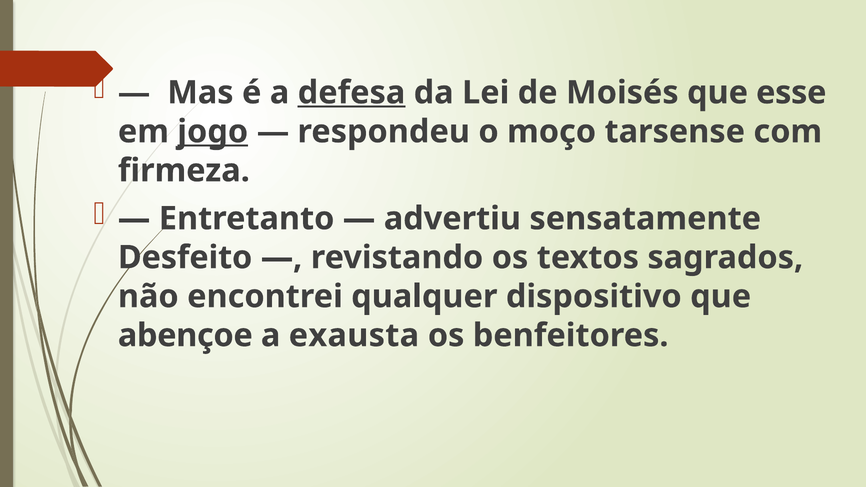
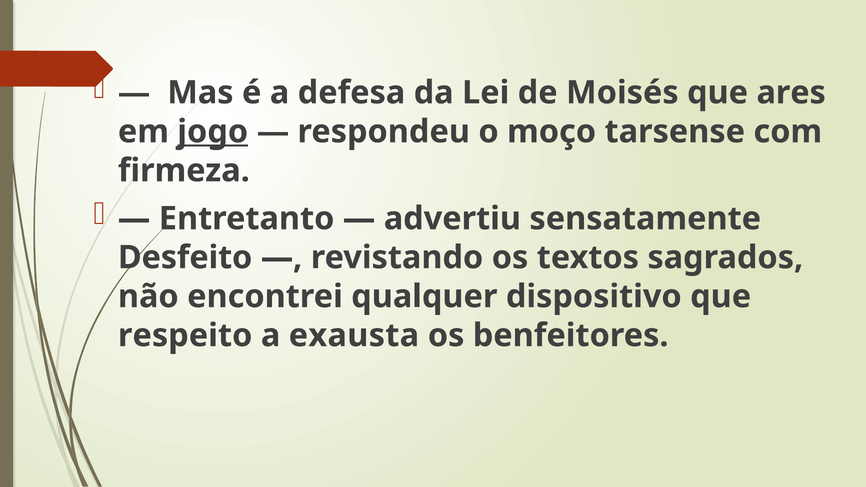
defesa underline: present -> none
esse: esse -> ares
abençoe: abençoe -> respeito
